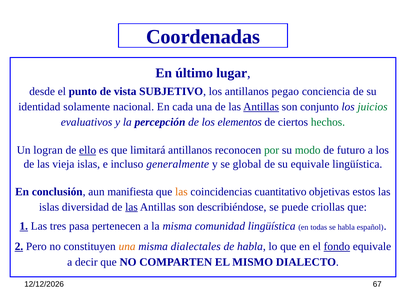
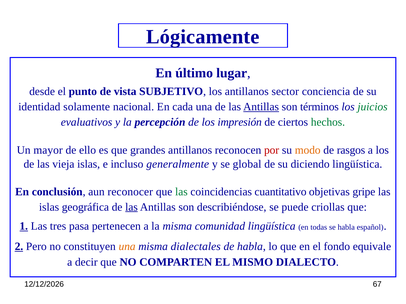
Coordenadas: Coordenadas -> Lógicamente
pegao: pegao -> sector
conjunto: conjunto -> términos
elementos: elementos -> impresión
logran: logran -> mayor
ello underline: present -> none
limitará: limitará -> grandes
por colour: green -> red
modo colour: green -> orange
futuro: futuro -> rasgos
su equivale: equivale -> diciendo
manifiesta: manifiesta -> reconocer
las at (181, 192) colour: orange -> green
estos: estos -> gripe
diversidad: diversidad -> geográfica
fondo underline: present -> none
